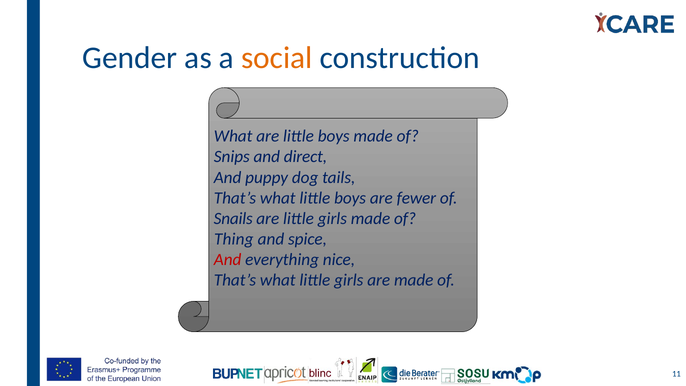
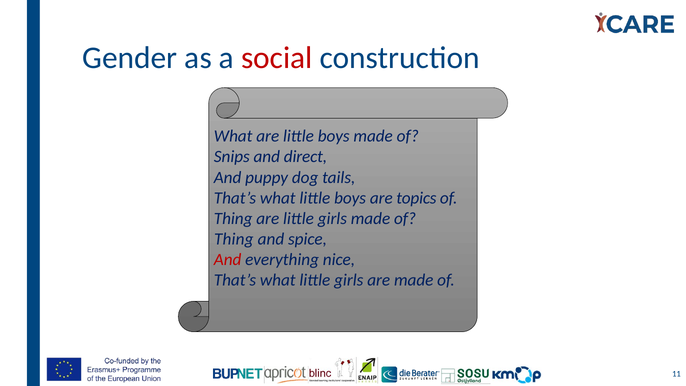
social colour: orange -> red
fewer: fewer -> topics
Snails at (233, 219): Snails -> Thing
